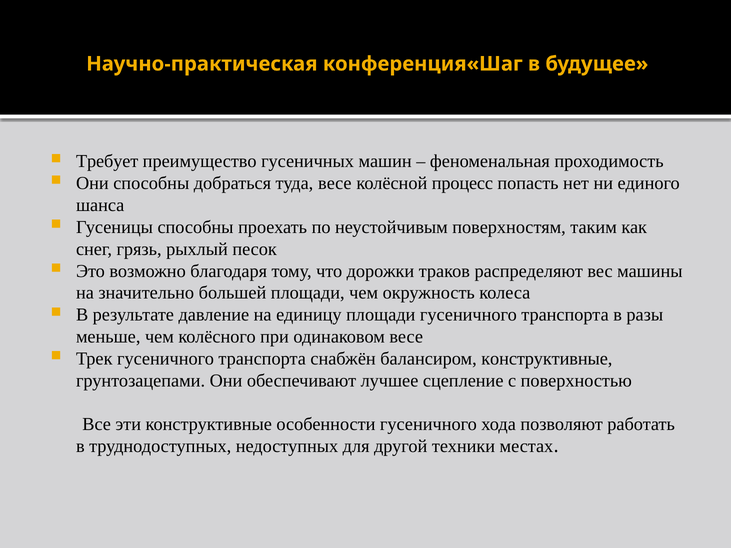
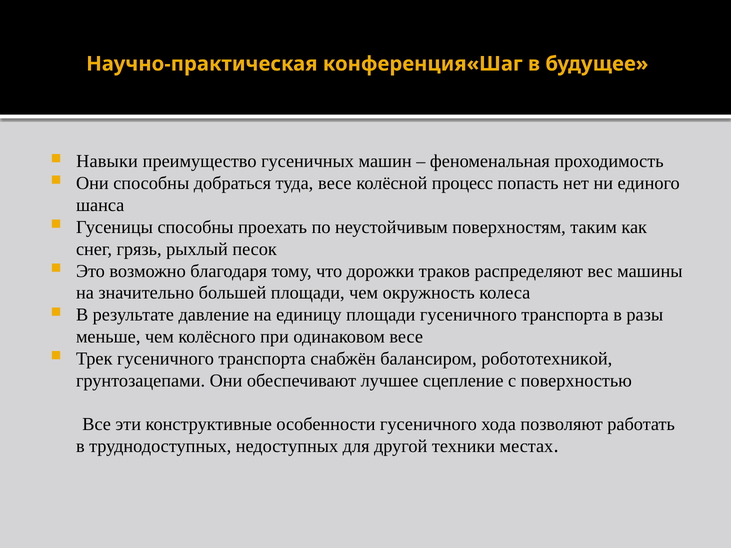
Требует: Требует -> Навыки
балансиром конструктивные: конструктивные -> робототехникой
